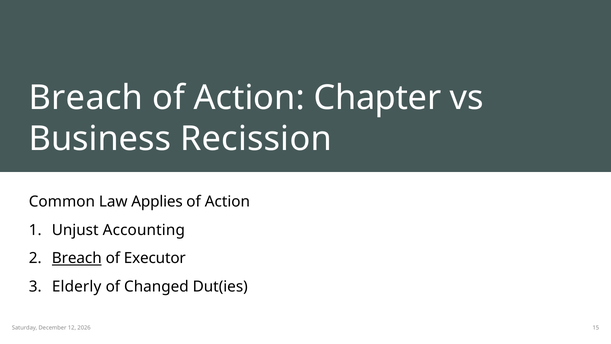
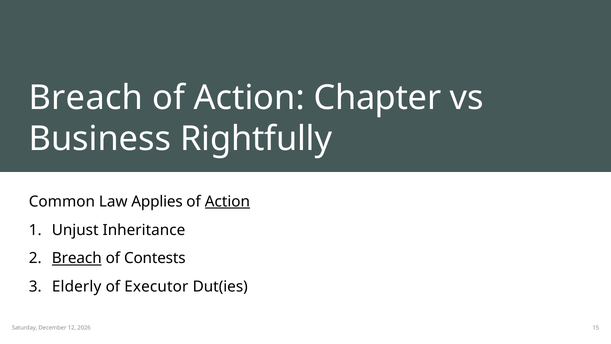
Recission: Recission -> Rightfully
Action at (227, 201) underline: none -> present
Accounting: Accounting -> Inheritance
Executor: Executor -> Contests
Changed: Changed -> Executor
